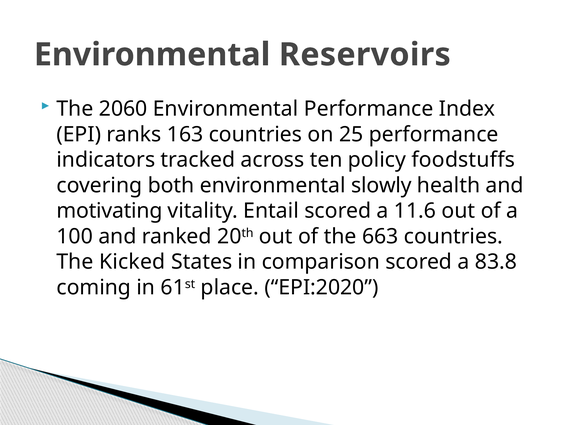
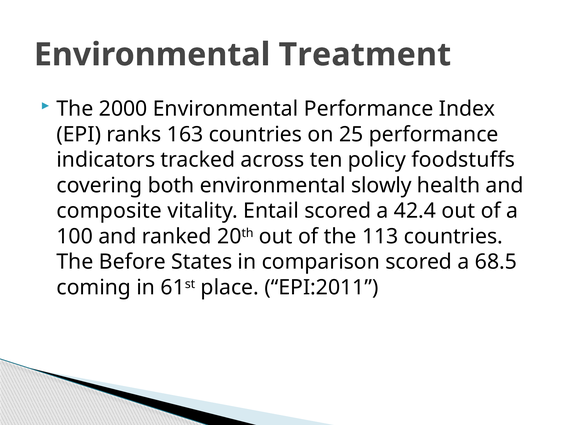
Reservoirs: Reservoirs -> Treatment
2060: 2060 -> 2000
motivating: motivating -> composite
11.6: 11.6 -> 42.4
663: 663 -> 113
Kicked: Kicked -> Before
83.8: 83.8 -> 68.5
EPI:2020: EPI:2020 -> EPI:2011
